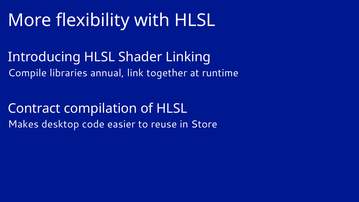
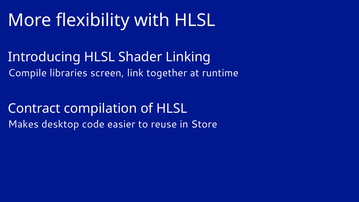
annual: annual -> screen
